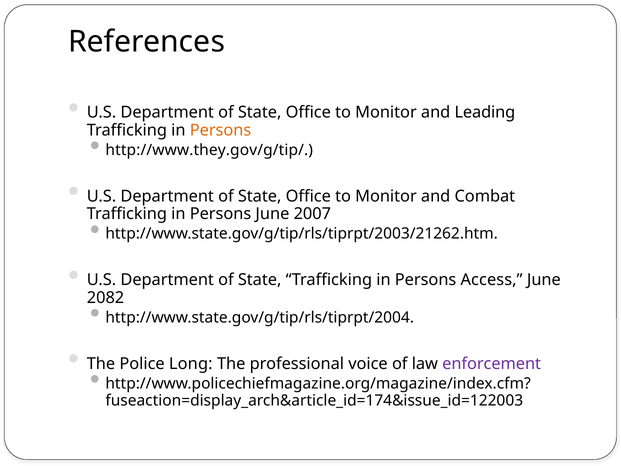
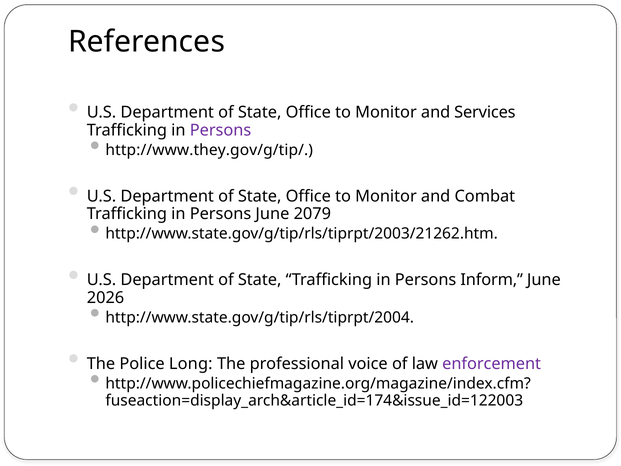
Leading: Leading -> Services
Persons at (221, 130) colour: orange -> purple
2007: 2007 -> 2079
Access: Access -> Inform
2082: 2082 -> 2026
